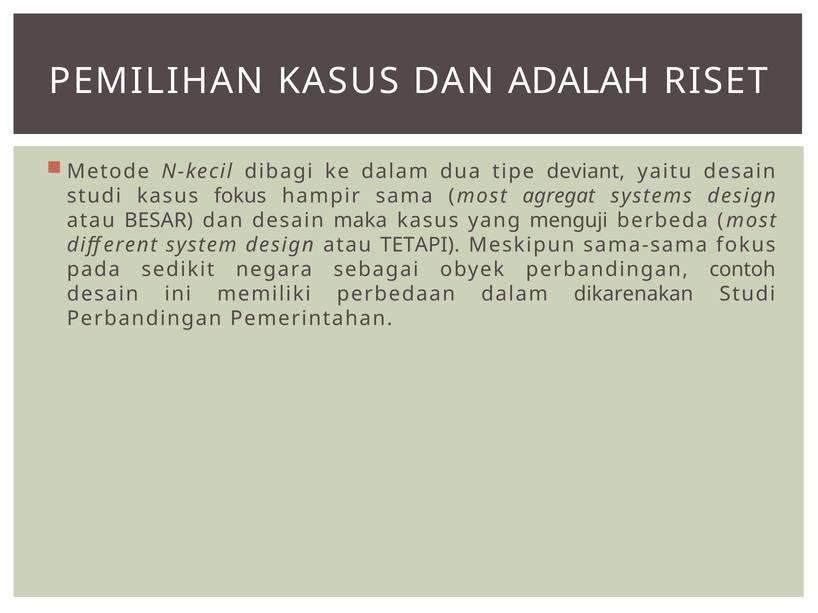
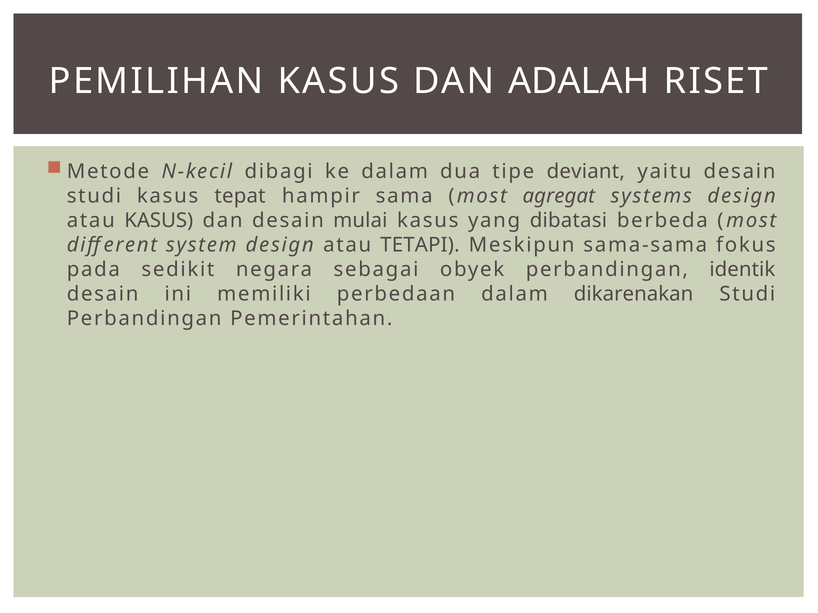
kasus fokus: fokus -> tepat
atau BESAR: BESAR -> KASUS
maka: maka -> mulai
menguji: menguji -> dibatasi
contoh: contoh -> identik
